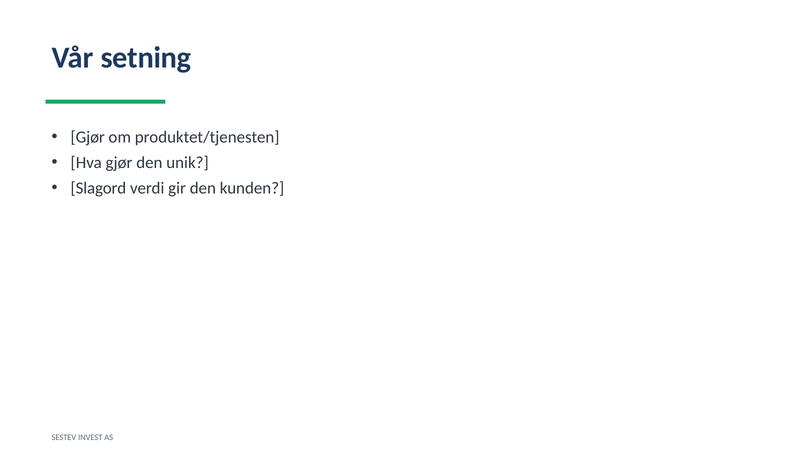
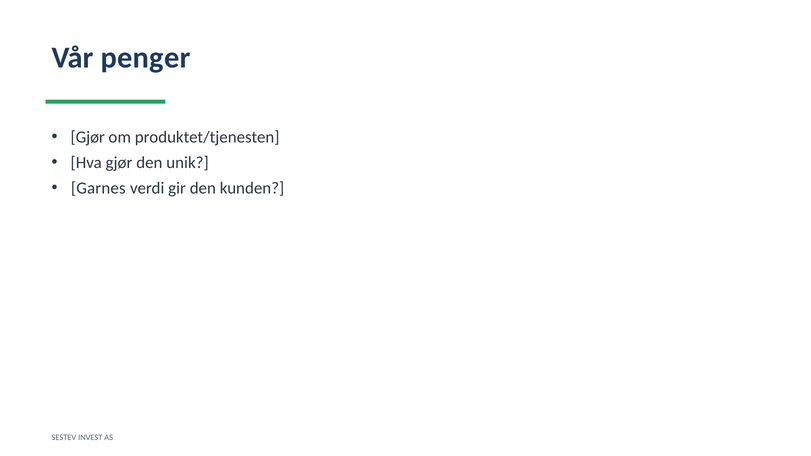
setning: setning -> penger
Slagord: Slagord -> Garnes
